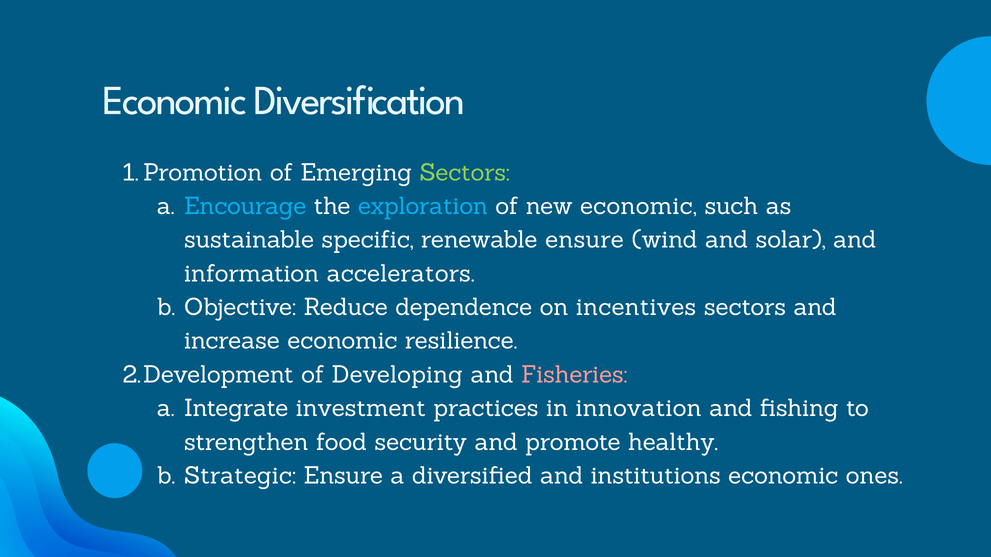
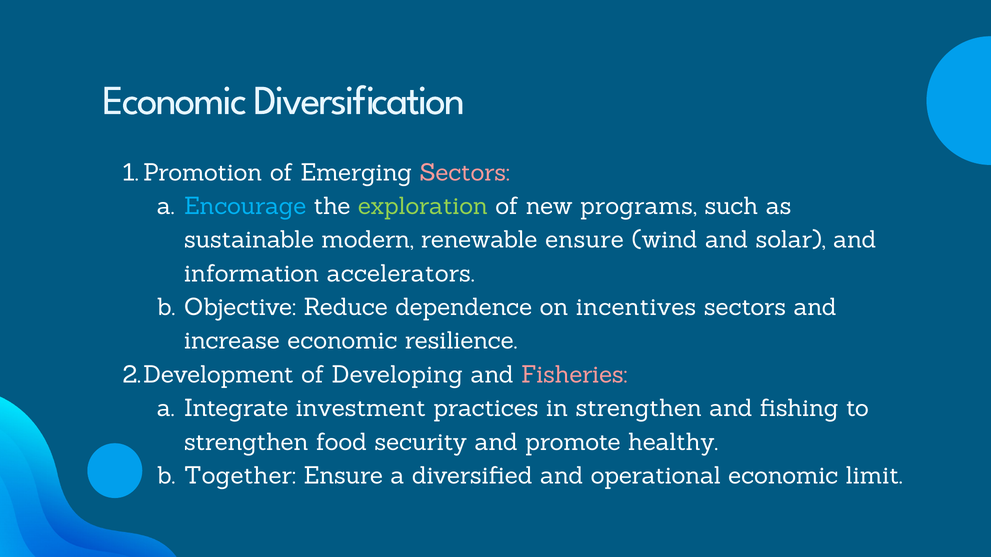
Sectors at (465, 173) colour: light green -> pink
exploration colour: light blue -> light green
new economic: economic -> programs
specific: specific -> modern
in innovation: innovation -> strengthen
Strategic: Strategic -> Together
institutions: institutions -> operational
ones: ones -> limit
